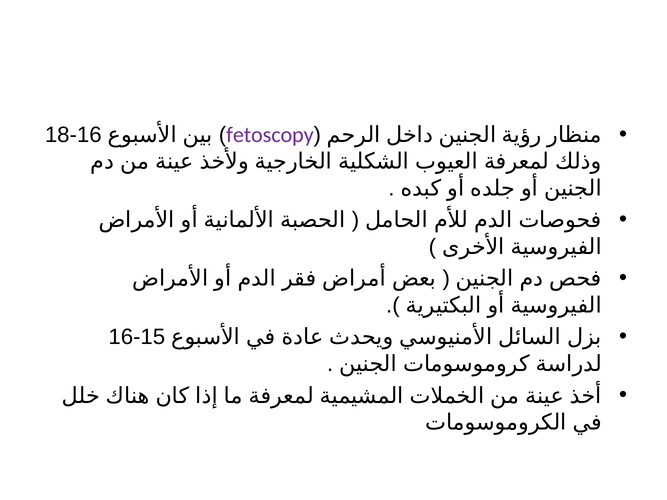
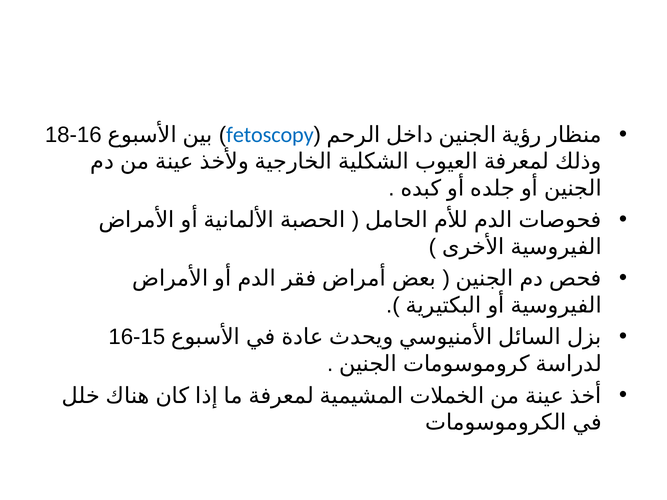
fetoscopy colour: purple -> blue
